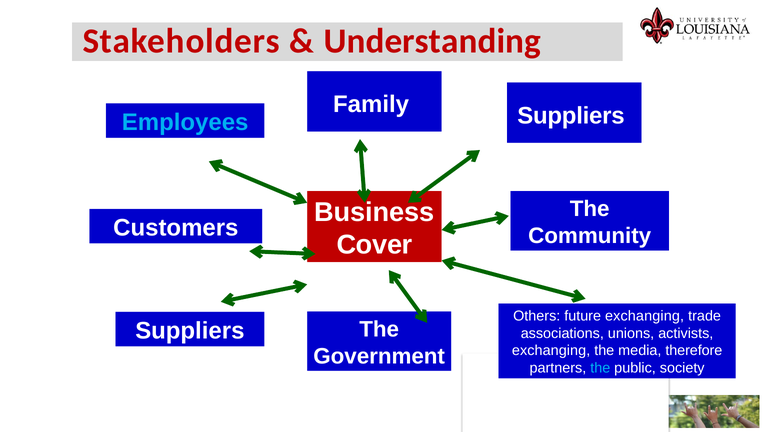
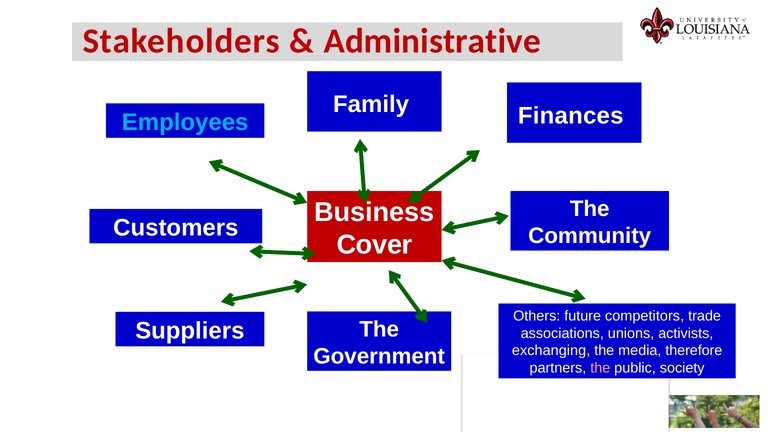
Understanding: Understanding -> Administrative
Suppliers at (571, 116): Suppliers -> Finances
future exchanging: exchanging -> competitors
the at (600, 368) colour: light blue -> pink
